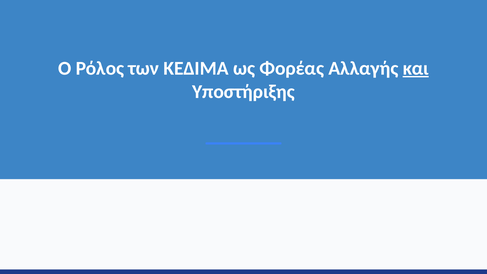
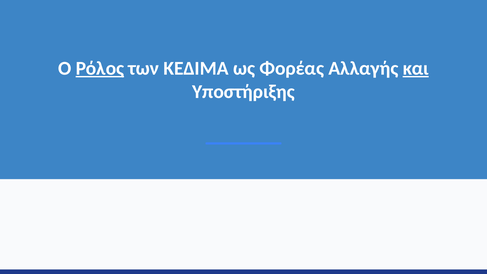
Ρόλος underline: none -> present
